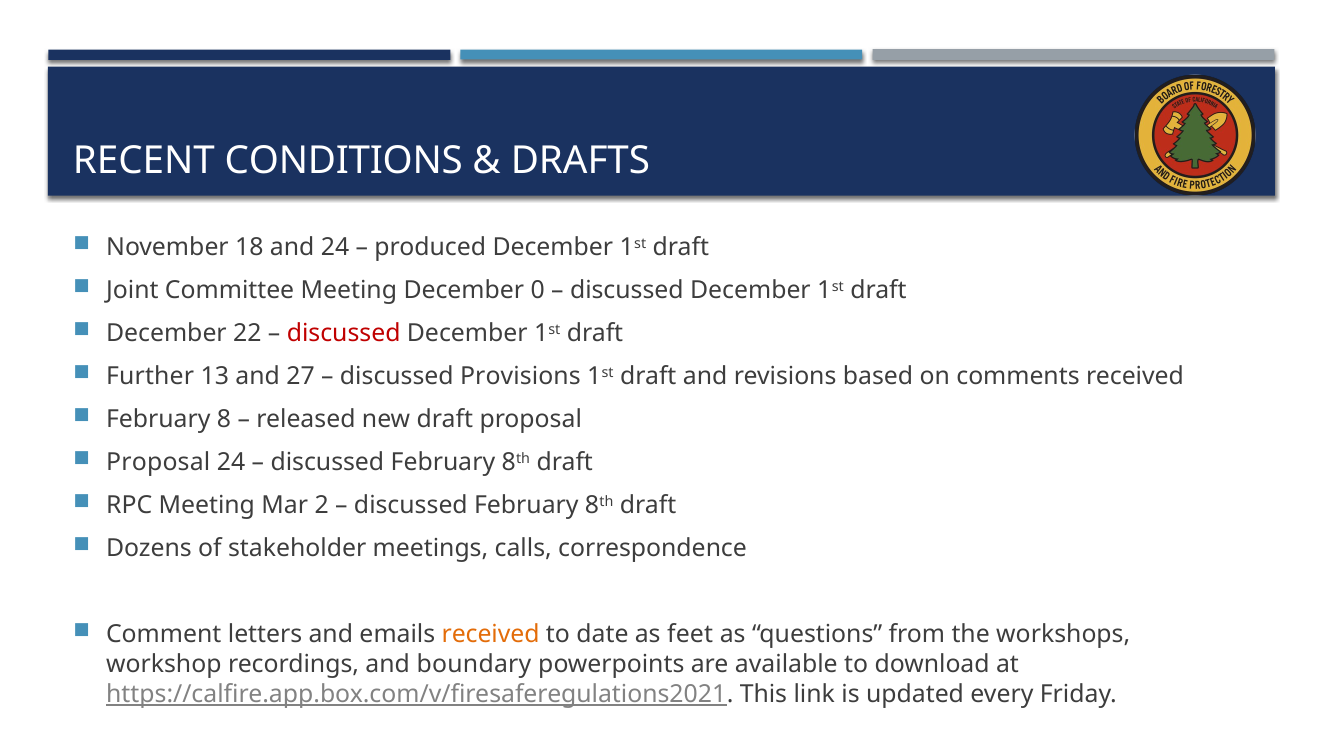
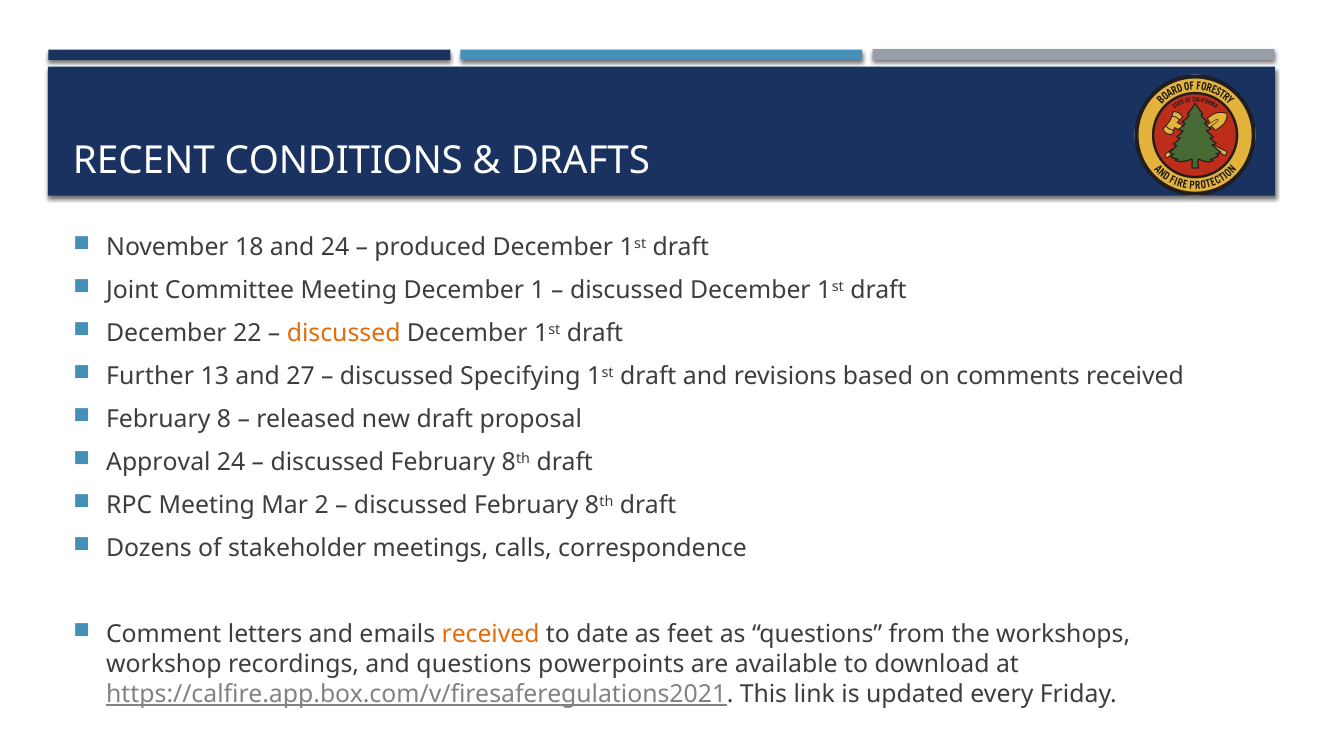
0: 0 -> 1
discussed at (344, 333) colour: red -> orange
Provisions: Provisions -> Specifying
Proposal at (158, 462): Proposal -> Approval
and boundary: boundary -> questions
